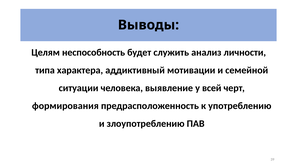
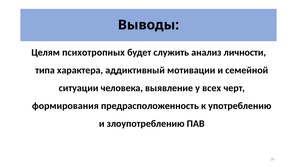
неспособность: неспособность -> психотропных
всей: всей -> всех
